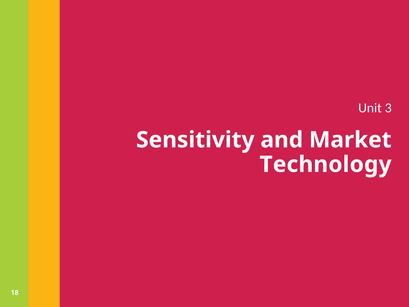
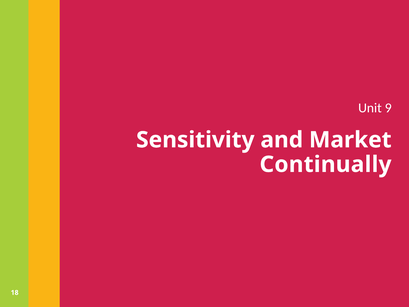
3: 3 -> 9
Technology: Technology -> Continually
